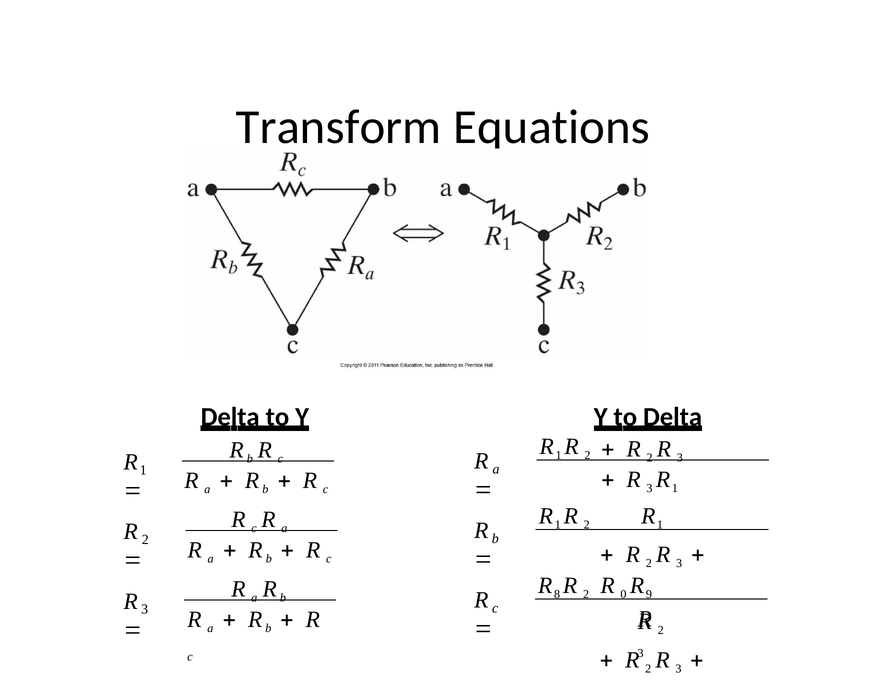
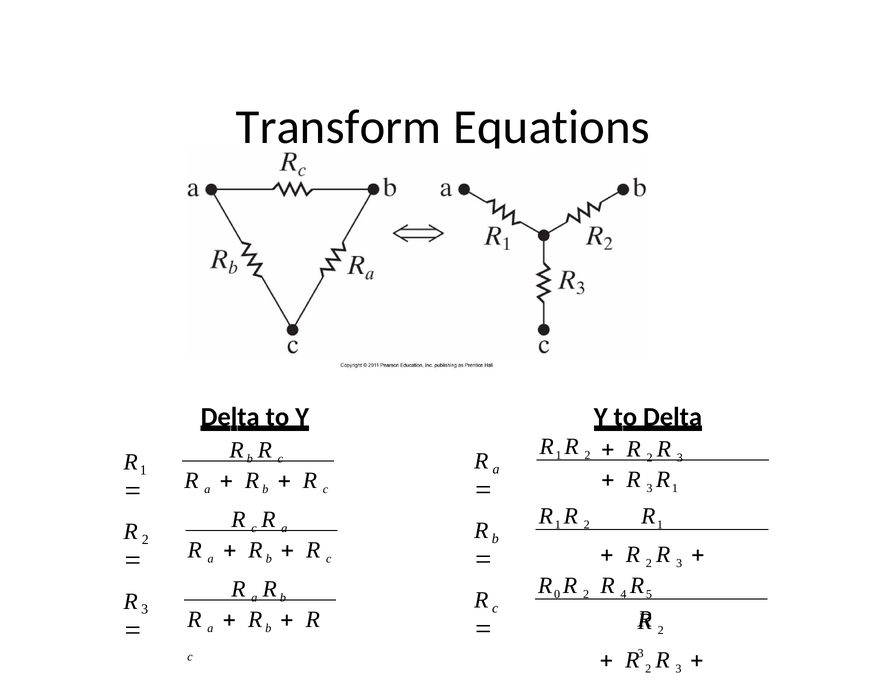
0: 0 -> 4
9: 9 -> 5
8: 8 -> 0
